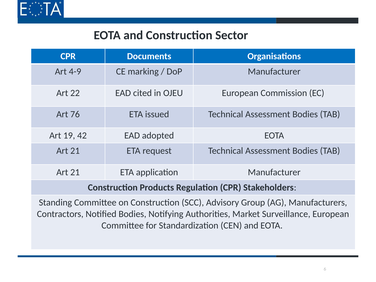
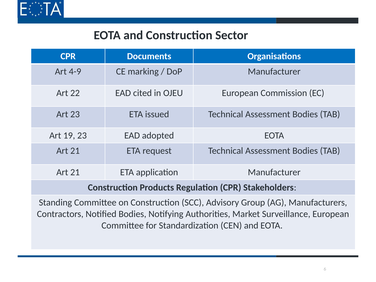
Art 76: 76 -> 23
19 42: 42 -> 23
